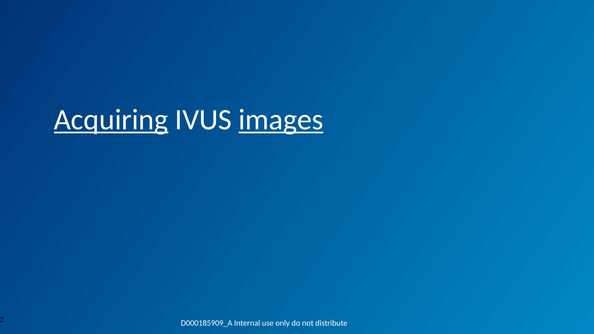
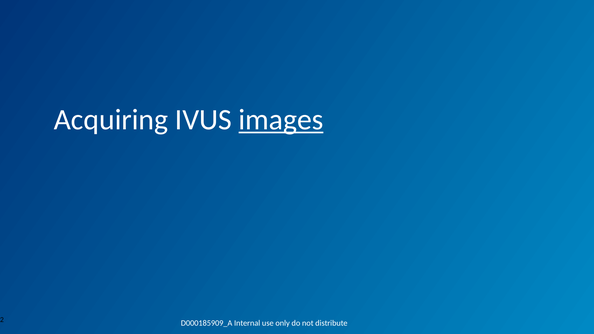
Acquiring underline: present -> none
